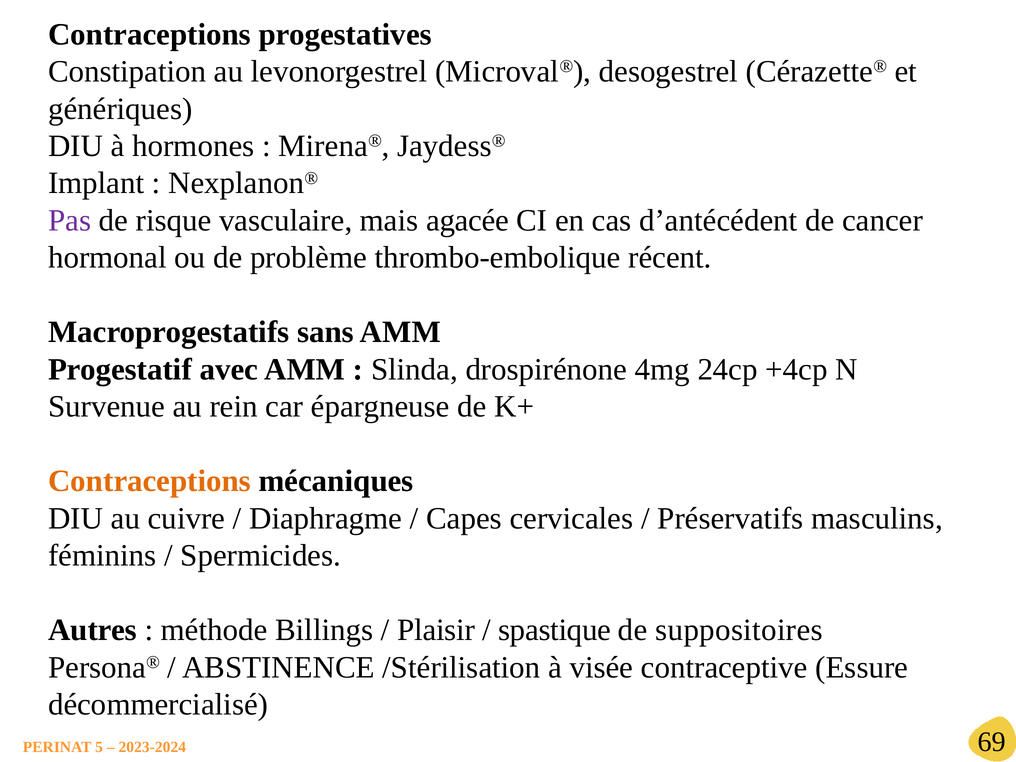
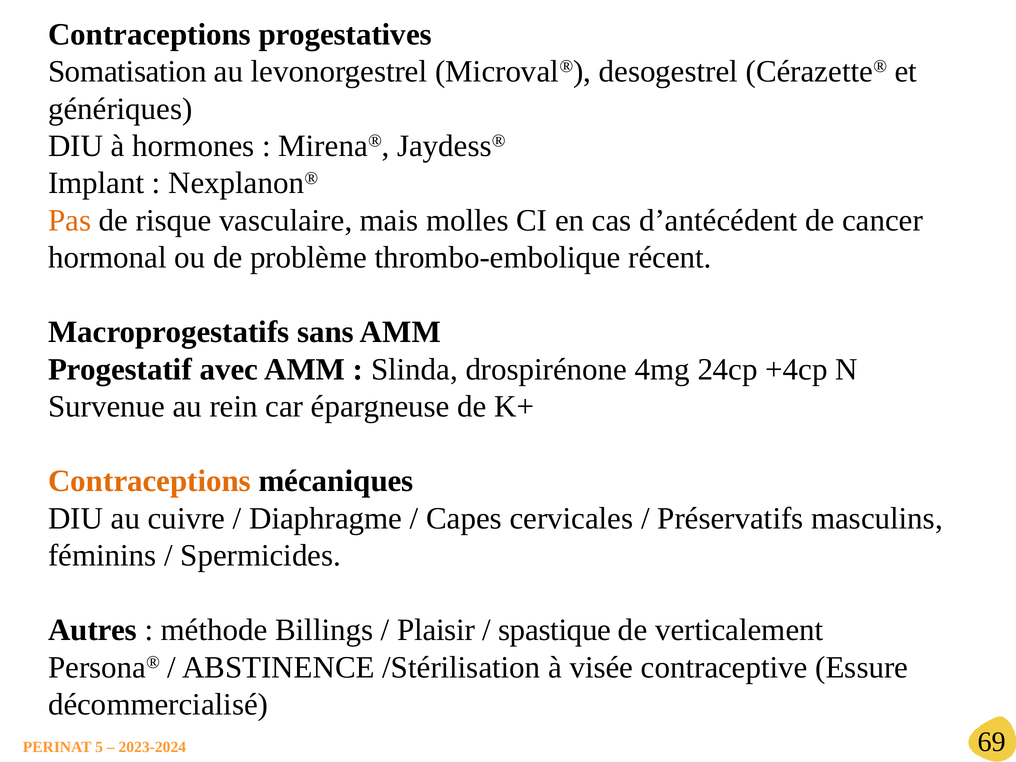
Constipation: Constipation -> Somatisation
Pas colour: purple -> orange
agacée: agacée -> molles
suppositoires: suppositoires -> verticalement
